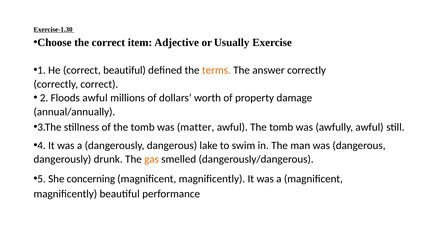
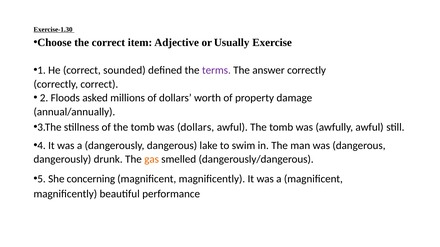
correct beautiful: beautiful -> sounded
terms colour: orange -> purple
Floods awful: awful -> asked
was matter: matter -> dollars
